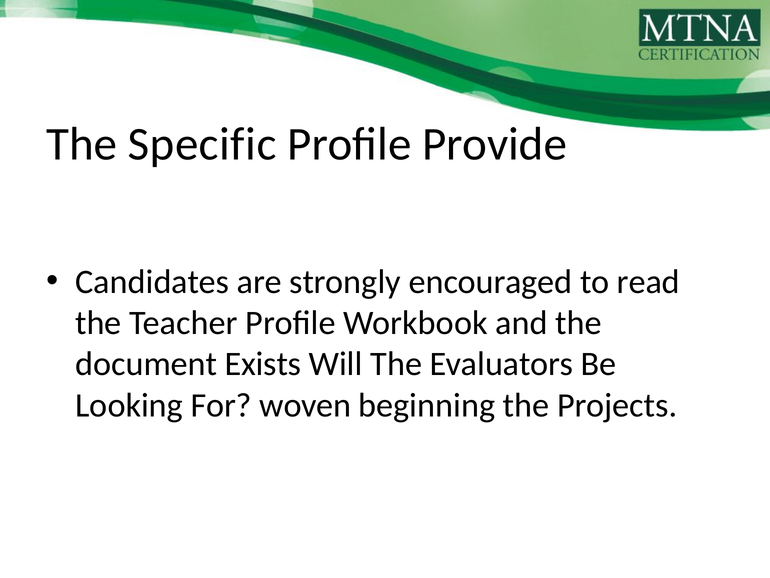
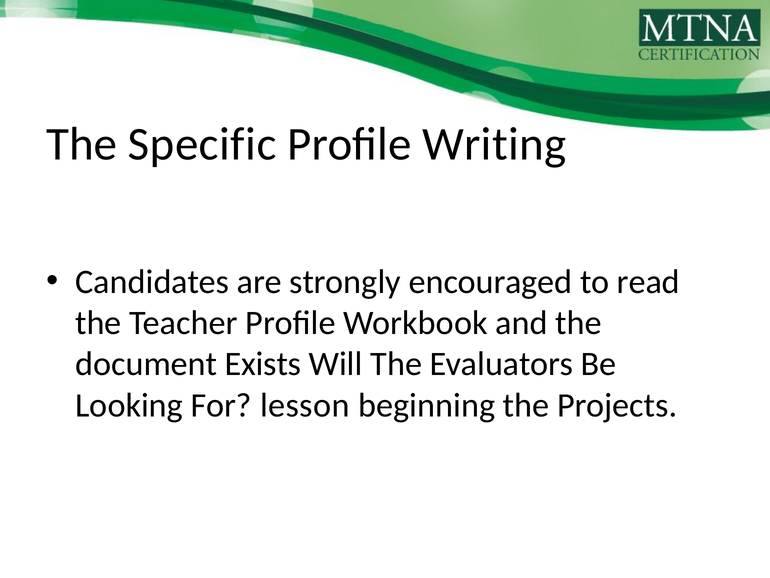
Provide: Provide -> Writing
woven: woven -> lesson
